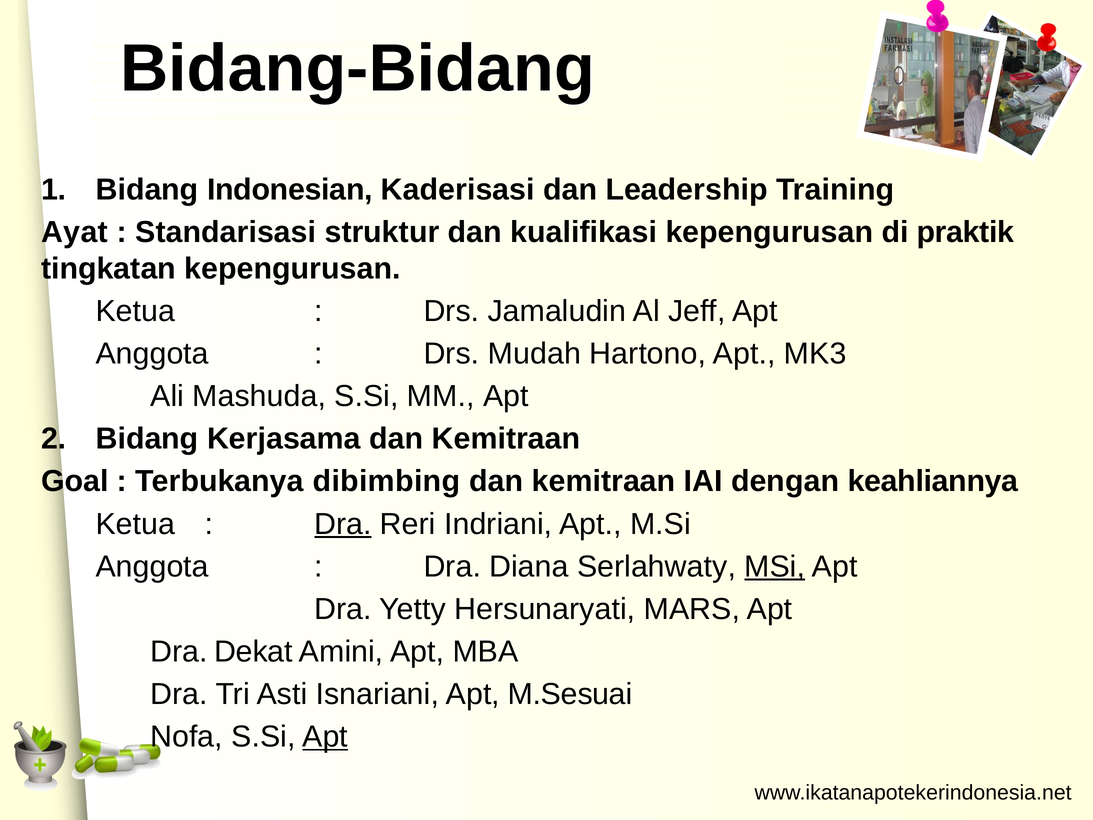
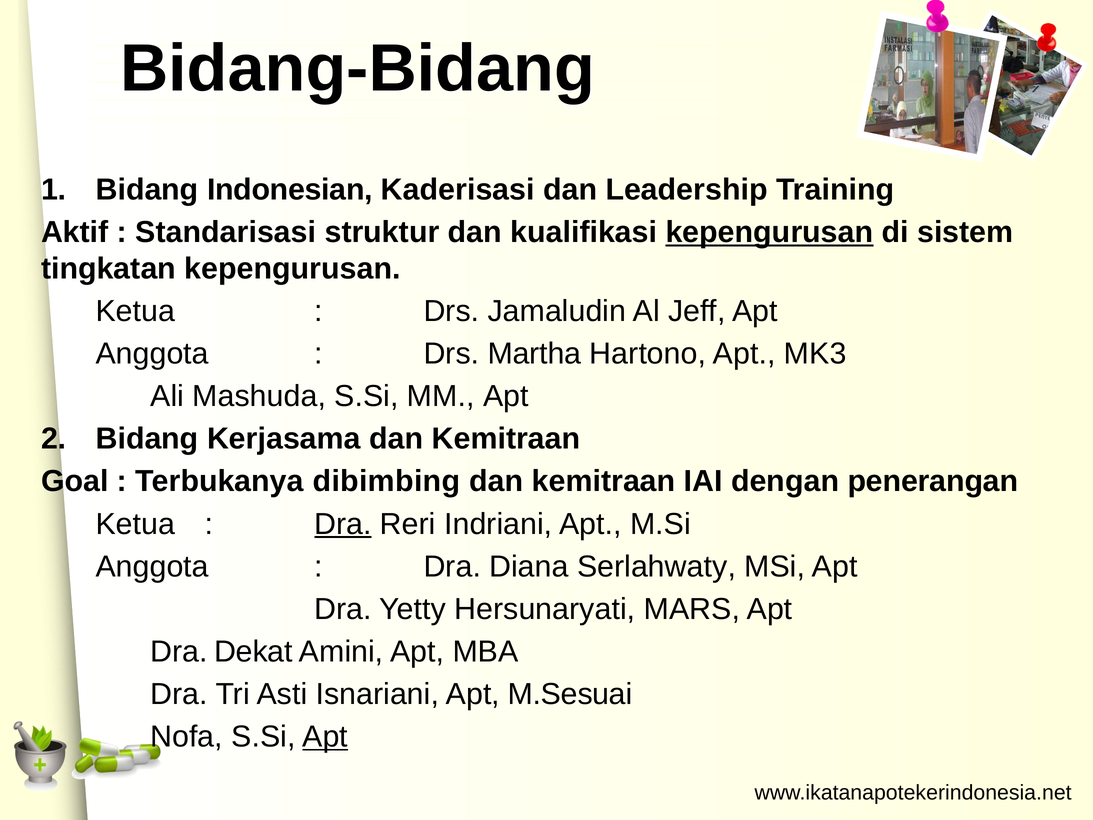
Ayat: Ayat -> Aktif
kepengurusan at (769, 232) underline: none -> present
praktik: praktik -> sistem
Mudah: Mudah -> Martha
keahliannya: keahliannya -> penerangan
MSi underline: present -> none
